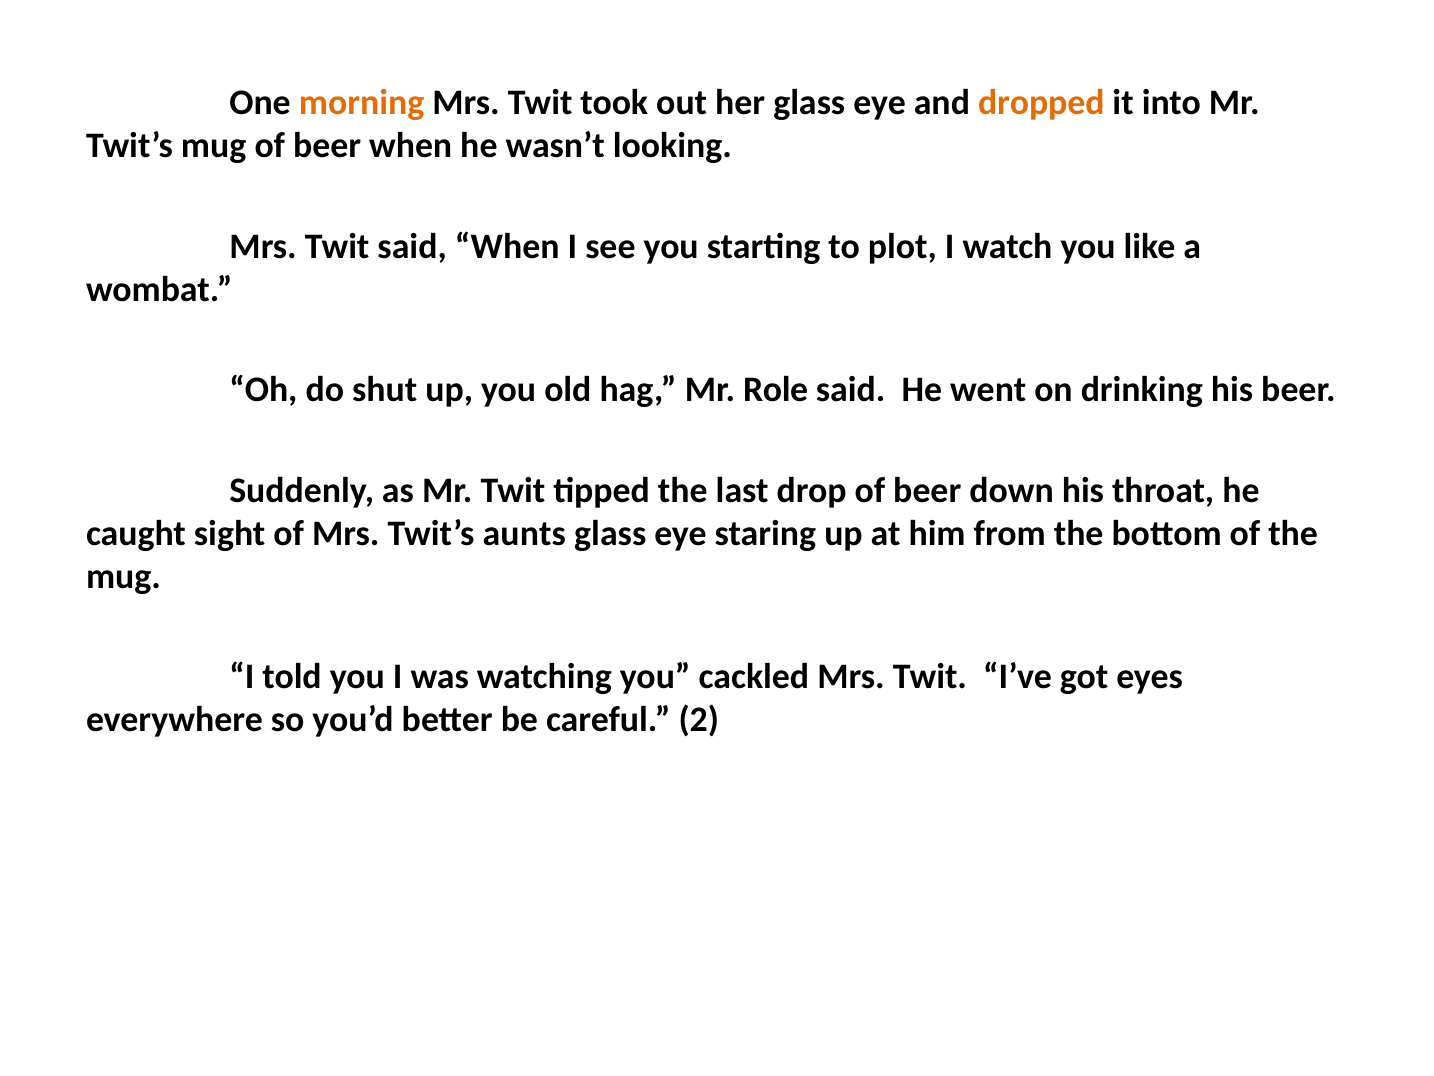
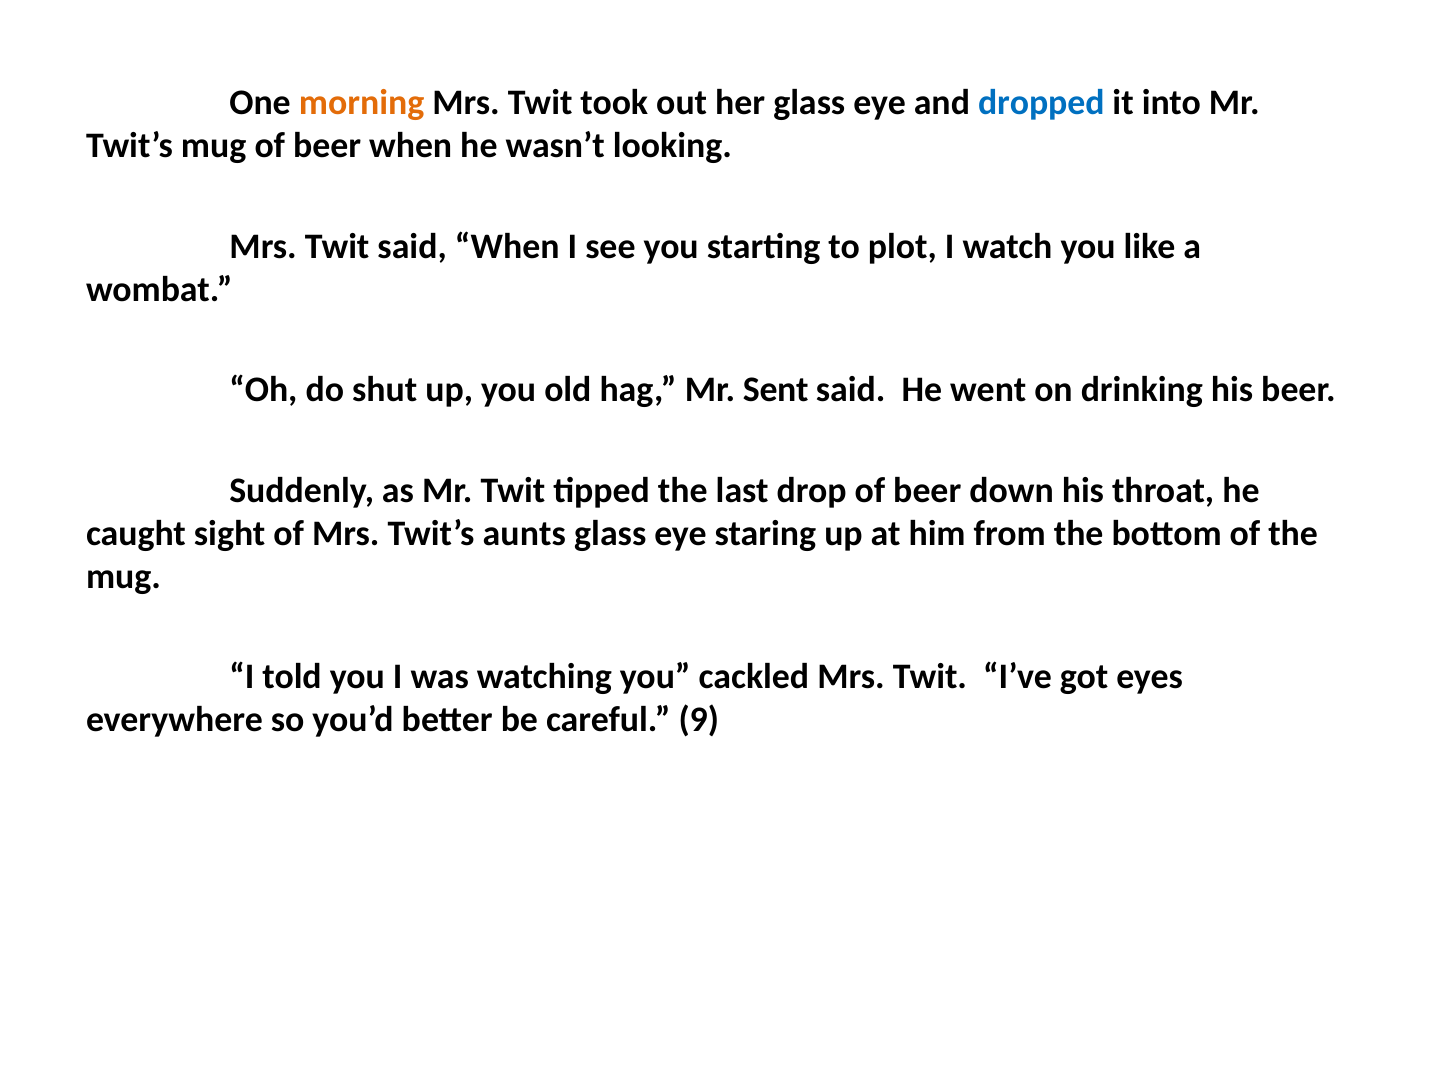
dropped colour: orange -> blue
Role: Role -> Sent
2: 2 -> 9
